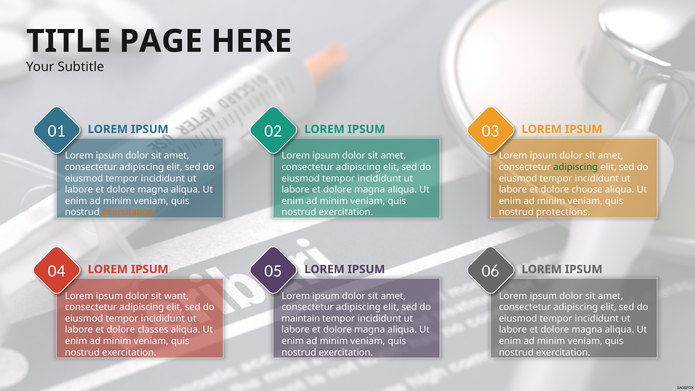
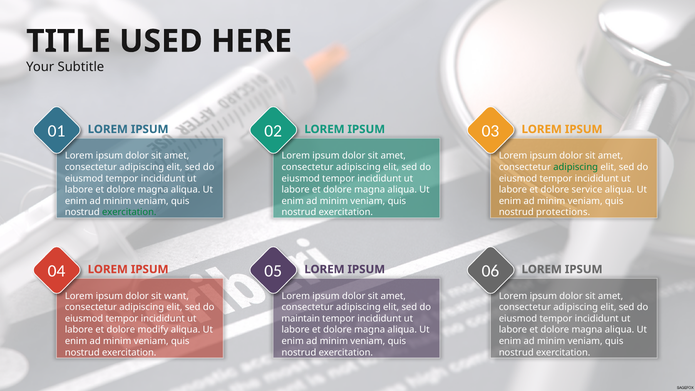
PAGE: PAGE -> USED
choose: choose -> service
exercitation at (129, 212) colour: orange -> green
classes: classes -> modify
